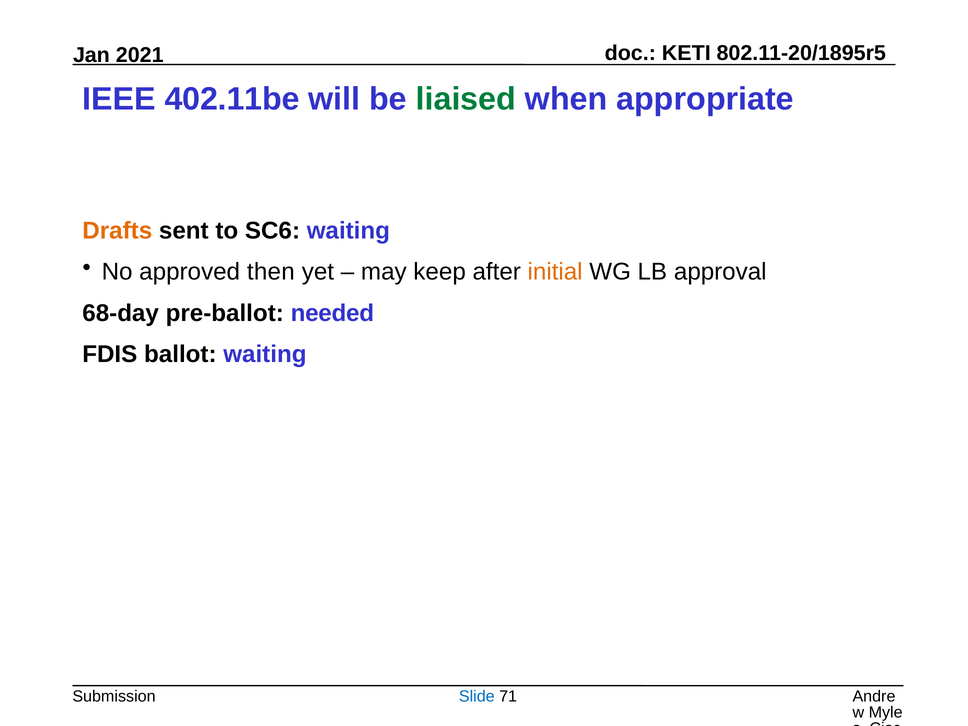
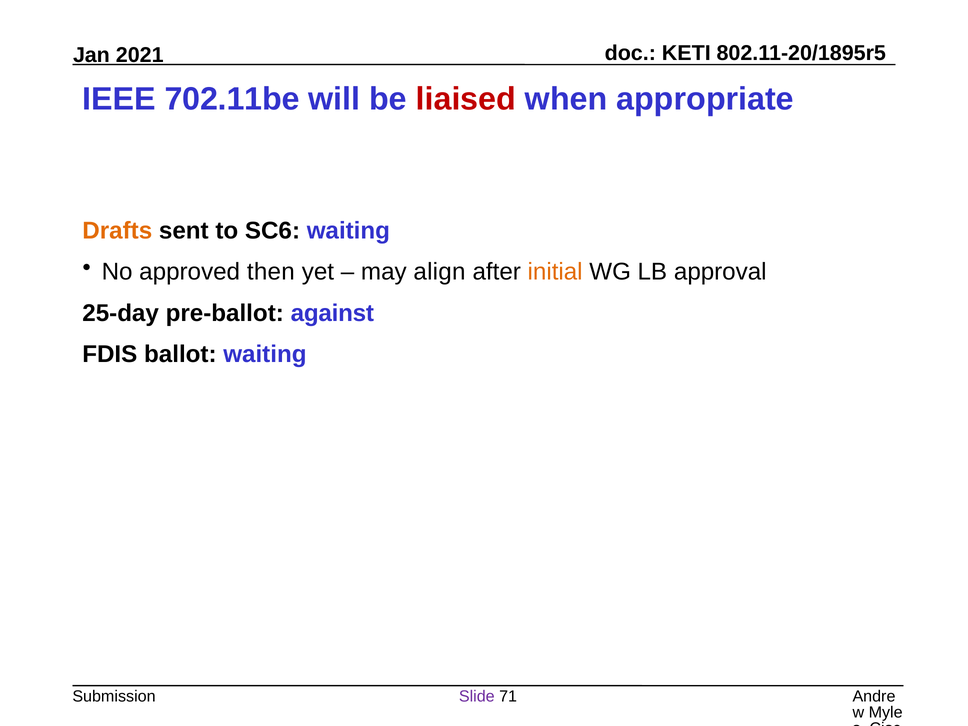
402.11be: 402.11be -> 702.11be
liaised colour: green -> red
keep: keep -> align
68-day: 68-day -> 25-day
needed: needed -> against
Slide colour: blue -> purple
